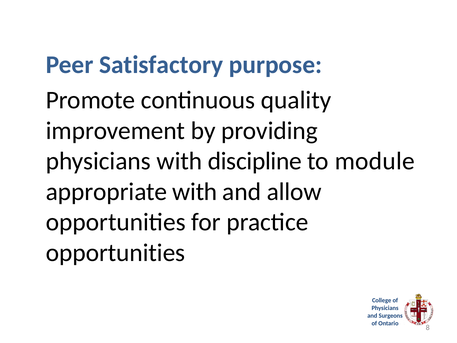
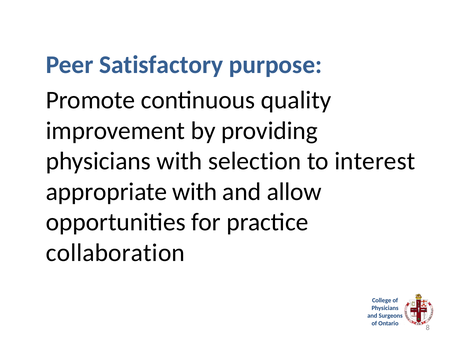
discipline: discipline -> selection
module: module -> interest
opportunities at (116, 253): opportunities -> collaboration
